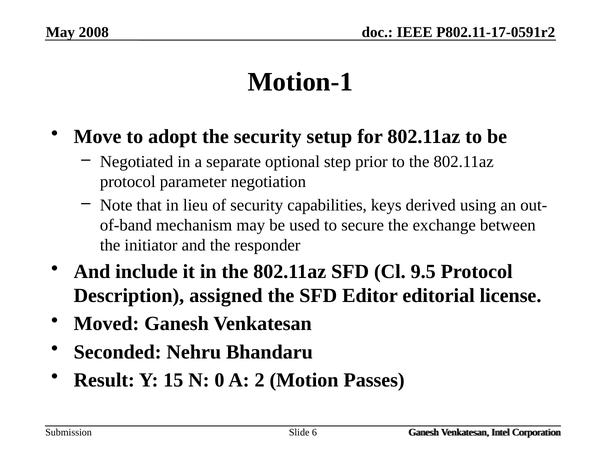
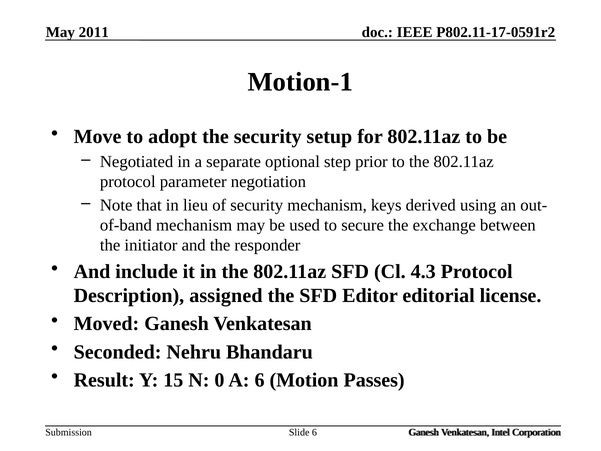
2008: 2008 -> 2011
security capabilities: capabilities -> mechanism
9.5: 9.5 -> 4.3
A 2: 2 -> 6
